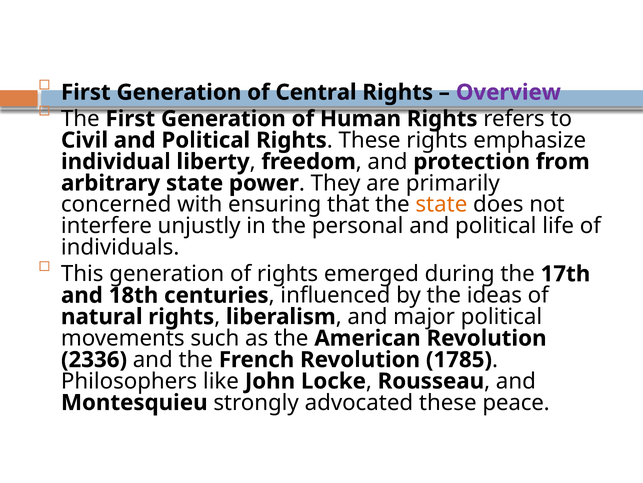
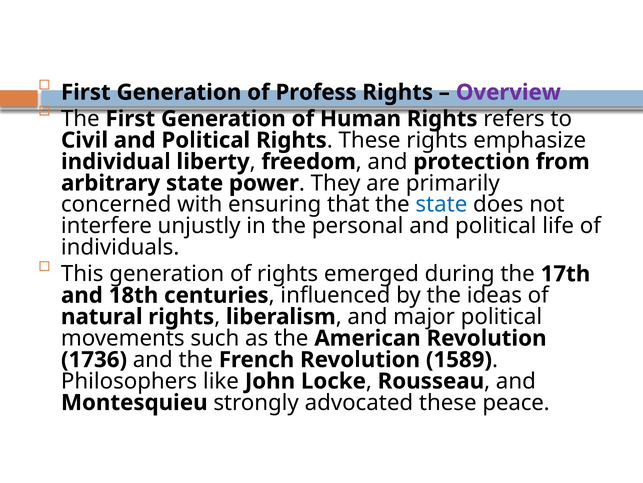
Central: Central -> Profess
state at (441, 204) colour: orange -> blue
2336: 2336 -> 1736
1785: 1785 -> 1589
